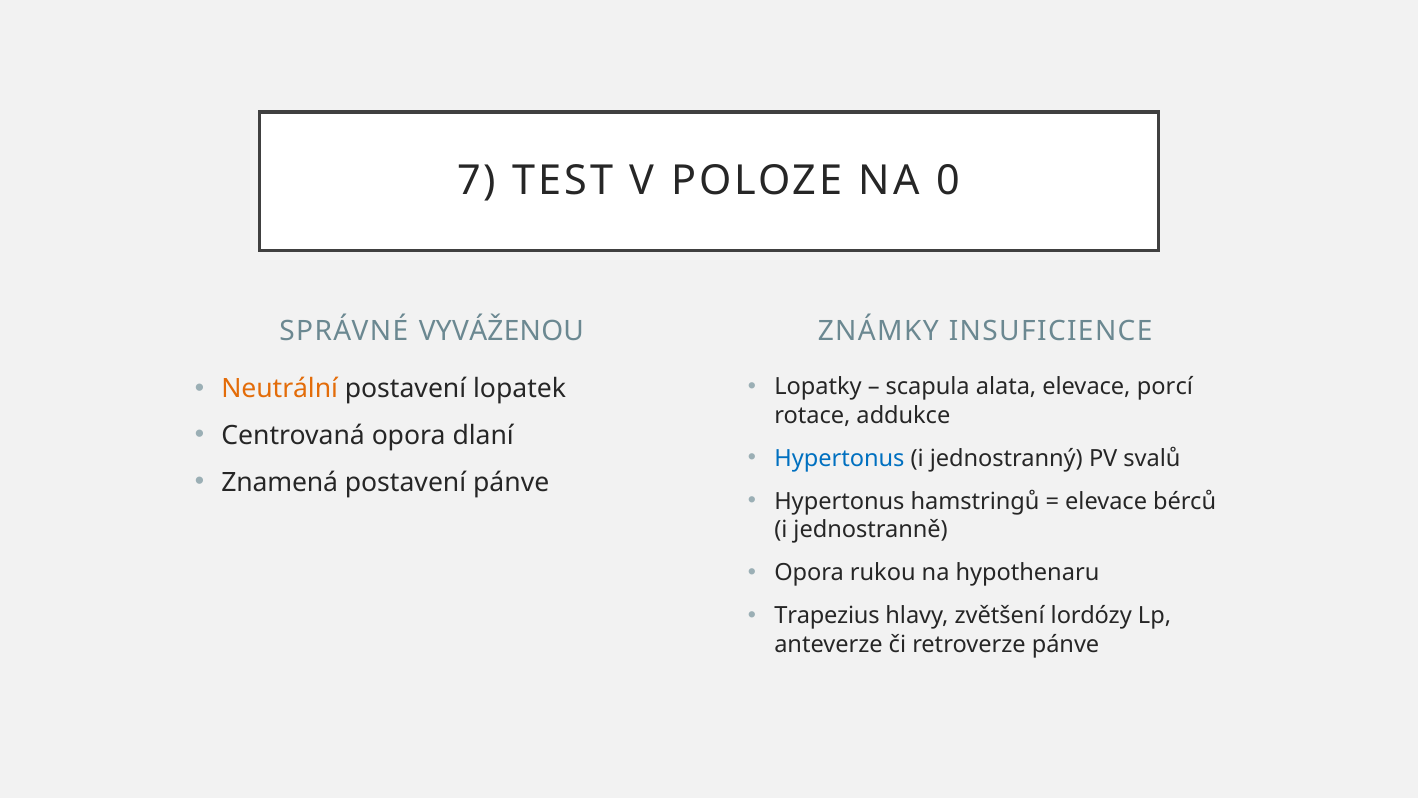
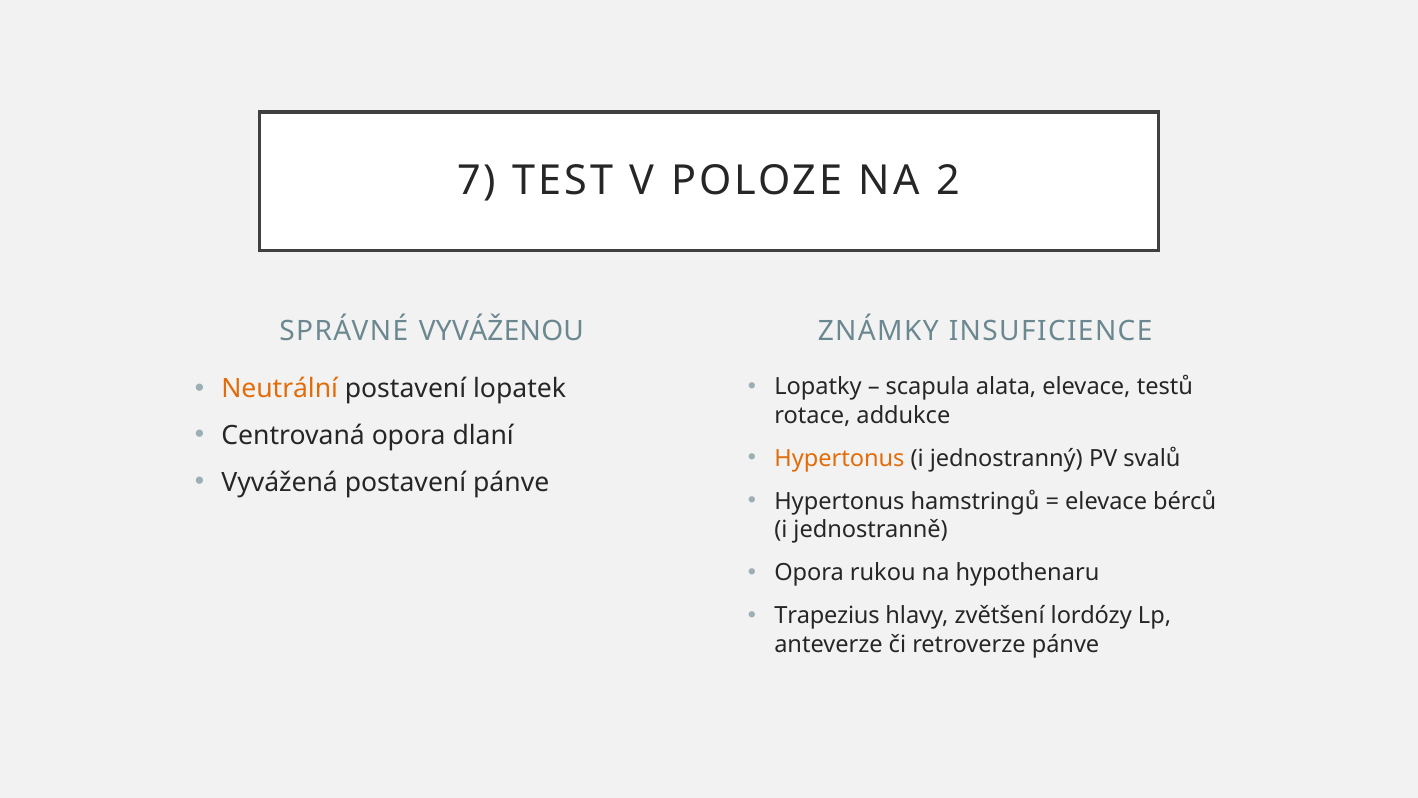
0: 0 -> 2
porcí: porcí -> testů
Hypertonus at (839, 458) colour: blue -> orange
Znamená: Znamená -> Vyvážená
